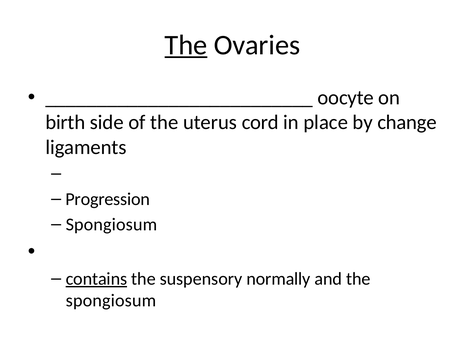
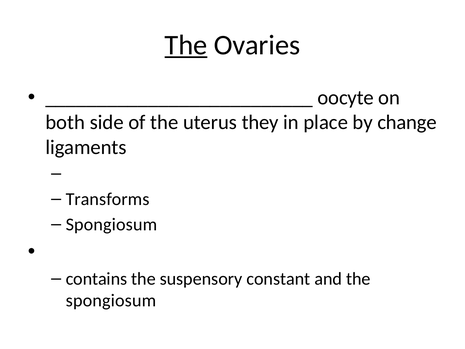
birth: birth -> both
cord: cord -> they
Progression: Progression -> Transforms
contains underline: present -> none
normally: normally -> constant
